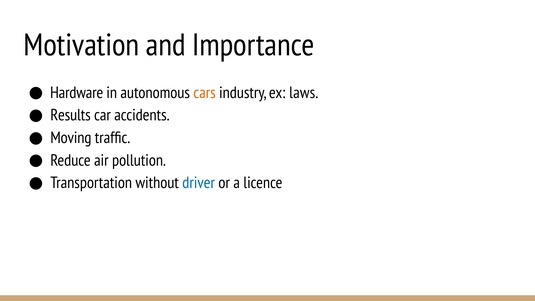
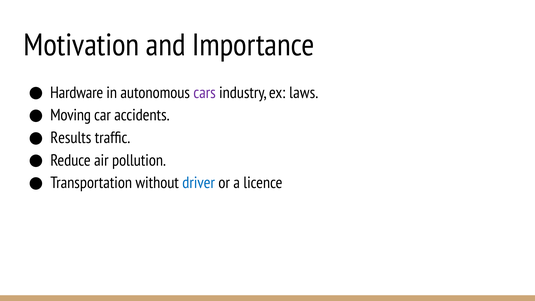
cars colour: orange -> purple
Results: Results -> Moving
Moving: Moving -> Results
